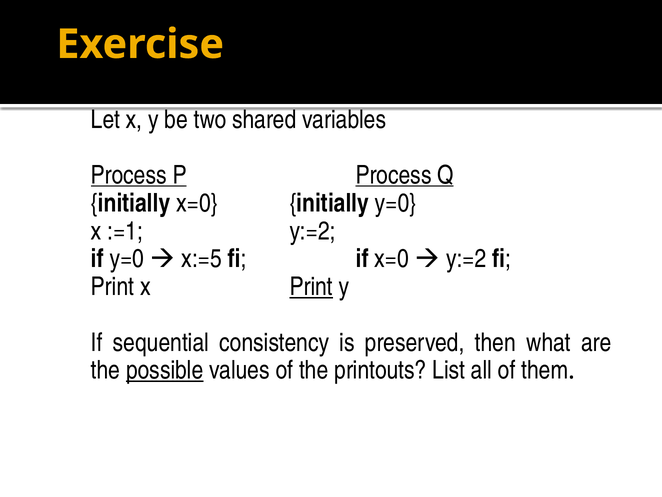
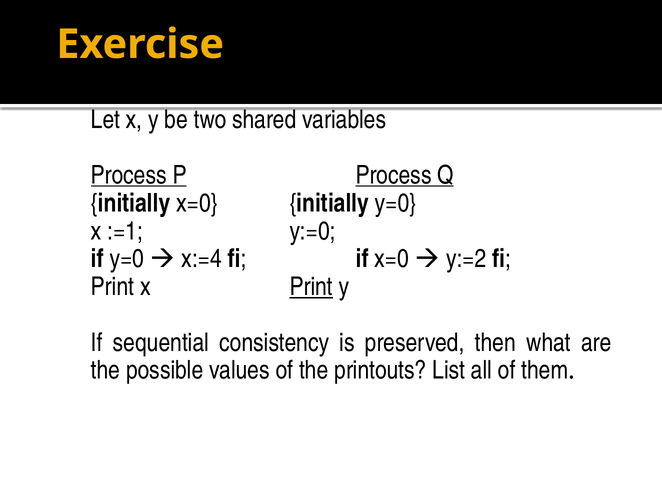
:=1 y:=2: y:=2 -> y:=0
x:=5: x:=5 -> x:=4
possible underline: present -> none
